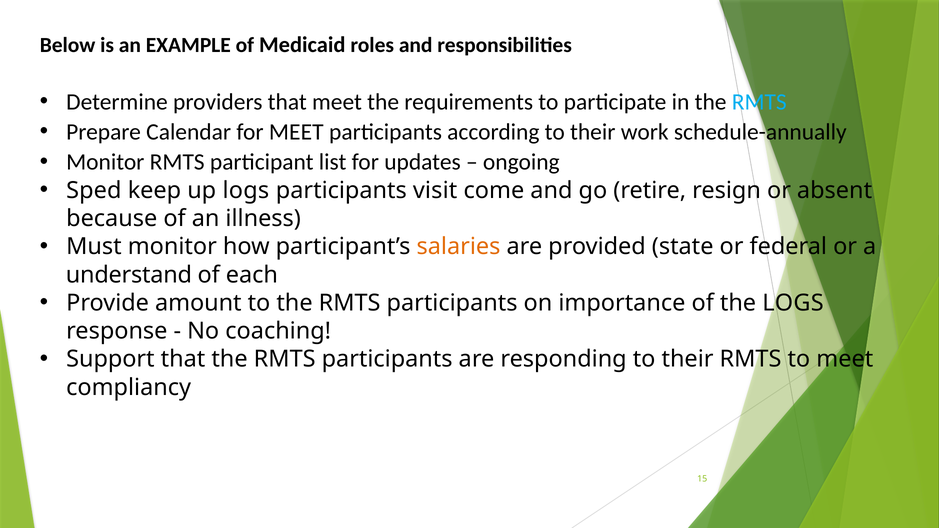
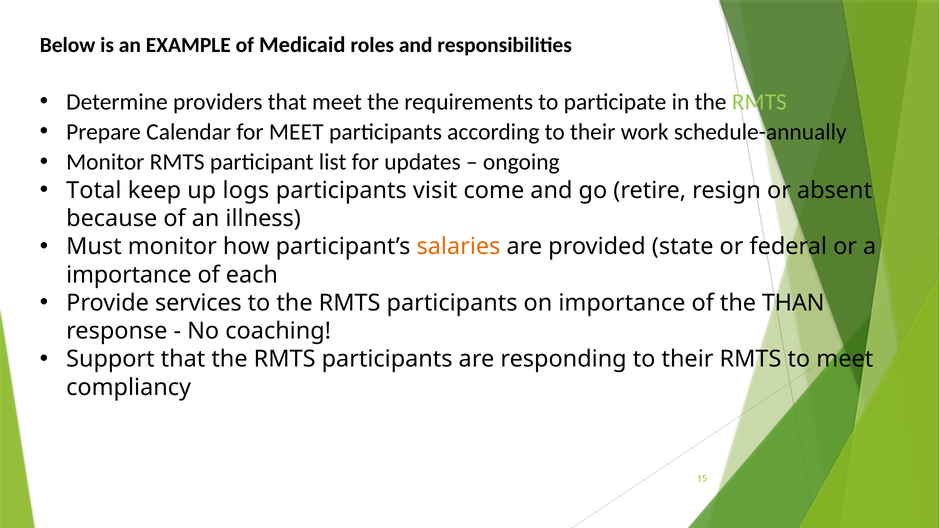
RMTS at (759, 102) colour: light blue -> light green
Sped: Sped -> Total
understand at (129, 275): understand -> importance
amount: amount -> services
the LOGS: LOGS -> THAN
